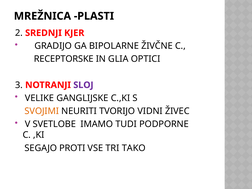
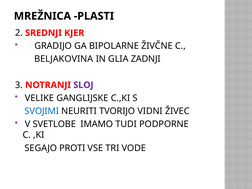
RECEPTORSKE: RECEPTORSKE -> BELJAKOVINA
OPTICI: OPTICI -> ZADNJI
SVOJIMI colour: orange -> blue
TAKO: TAKO -> VODE
